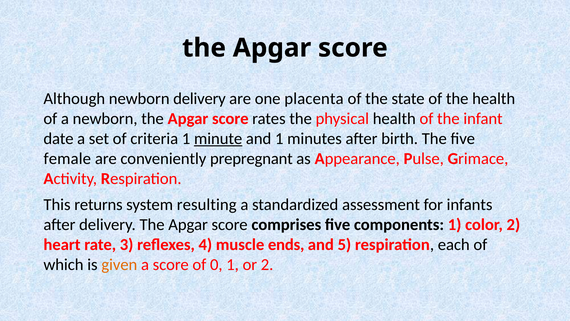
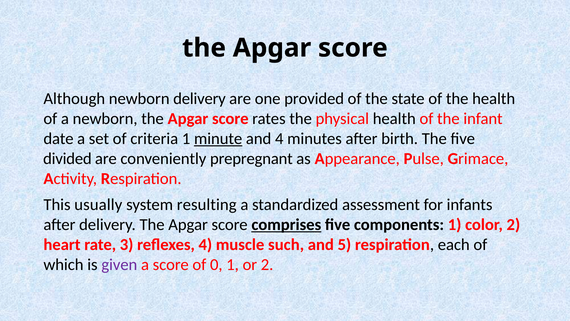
placenta: placenta -> provided
and 1: 1 -> 4
female: female -> divided
returns: returns -> usually
comprises underline: none -> present
ends: ends -> such
given colour: orange -> purple
